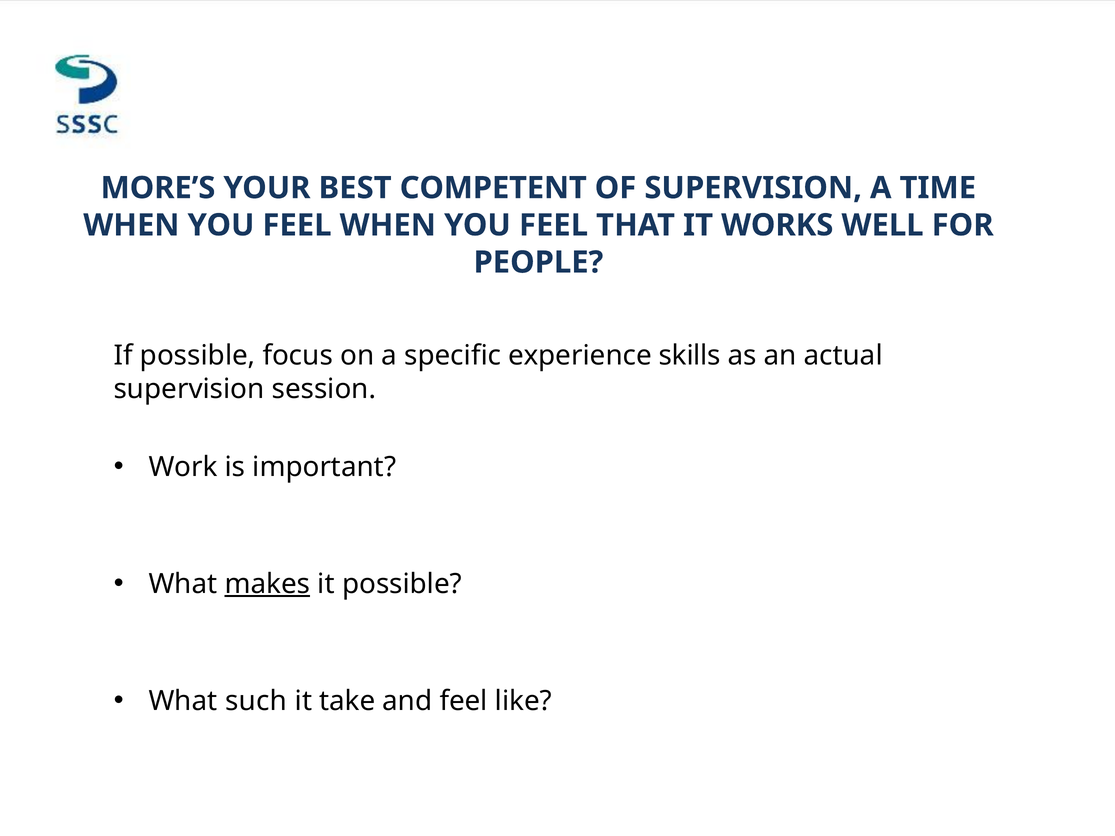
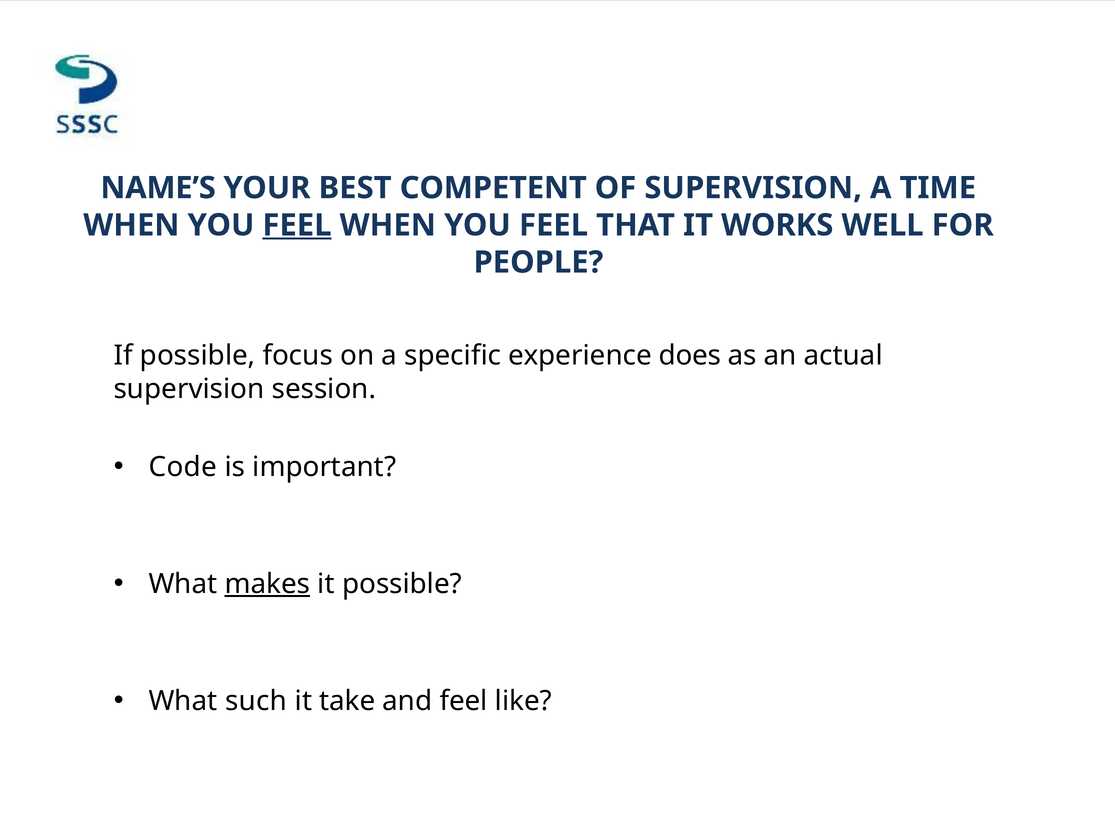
MORE’S: MORE’S -> NAME’S
FEEL at (297, 225) underline: none -> present
skills: skills -> does
Work: Work -> Code
